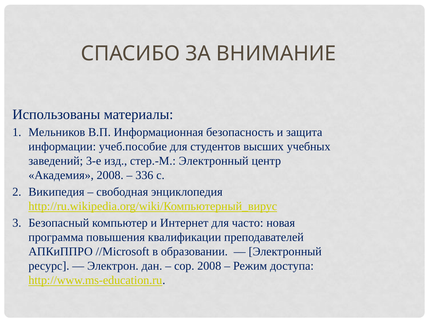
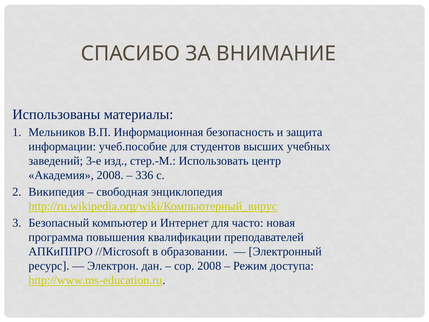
стер.-М Электронный: Электронный -> Использовать
